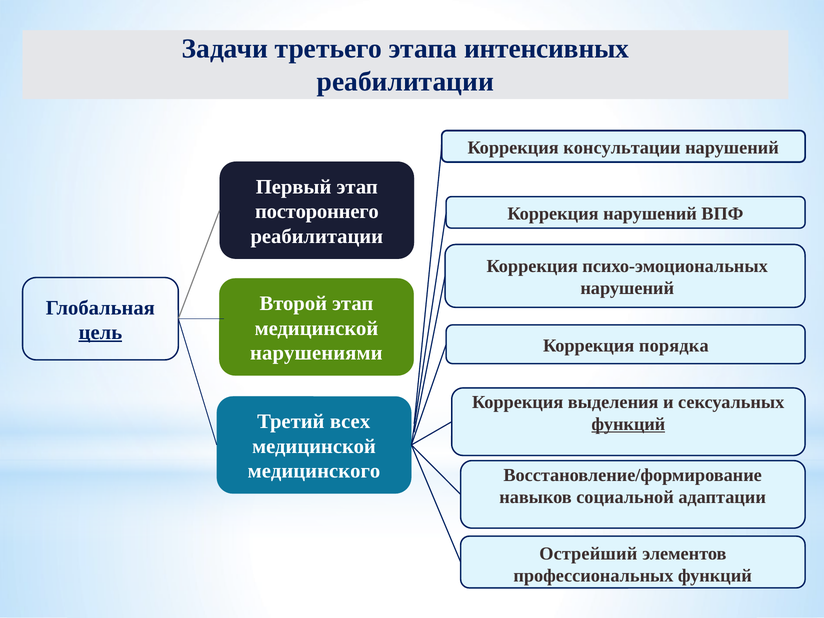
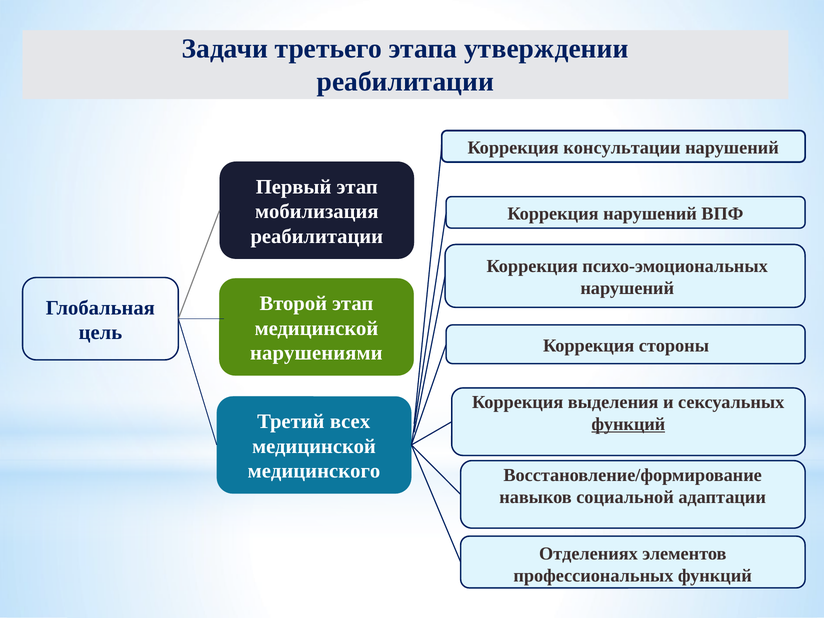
интенсивных: интенсивных -> утверждении
постороннего: постороннего -> мобилизация
цель underline: present -> none
порядка: порядка -> стороны
Острейший: Острейший -> Отделениях
